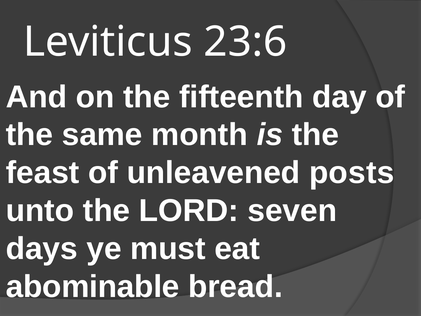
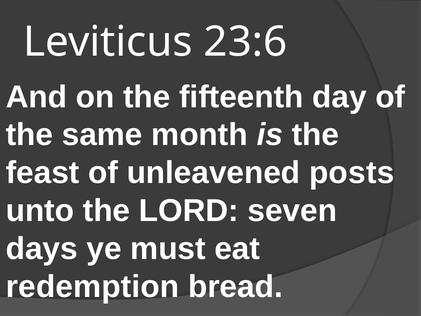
abominable: abominable -> redemption
